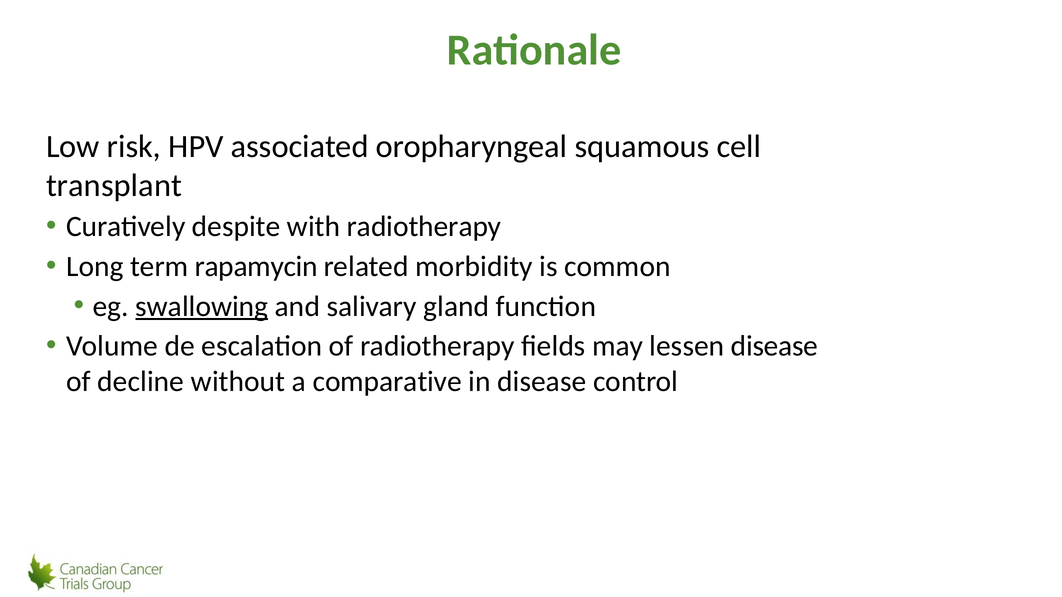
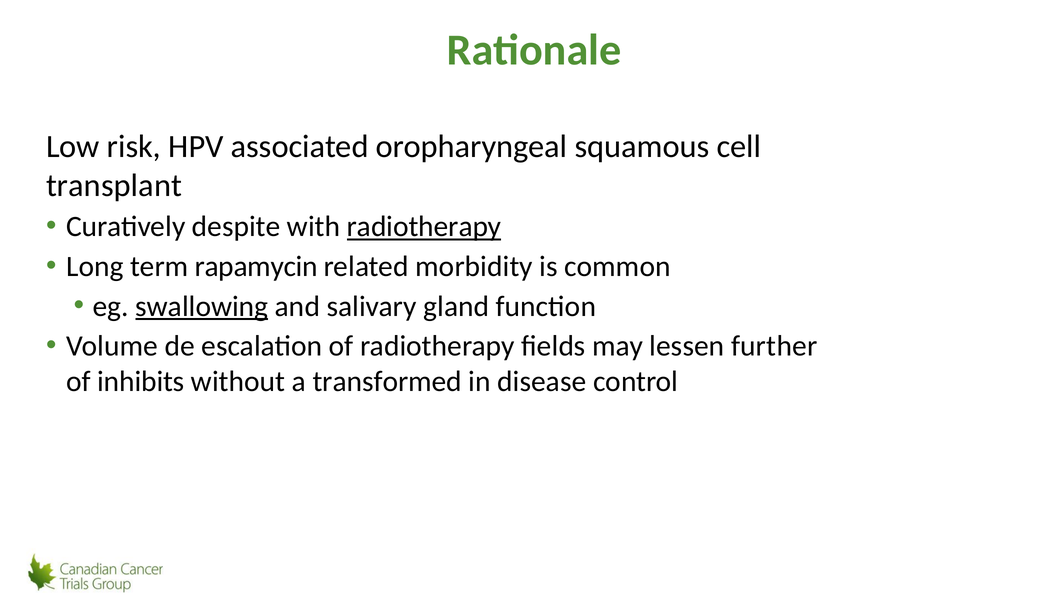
radiotherapy at (424, 227) underline: none -> present
lessen disease: disease -> further
decline: decline -> inhibits
comparative: comparative -> transformed
